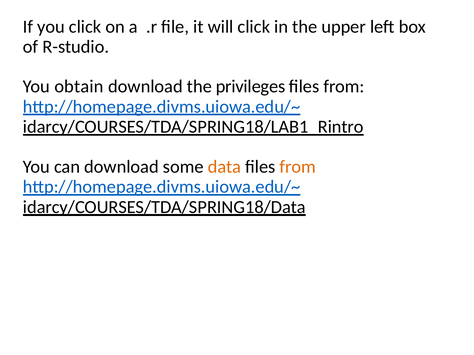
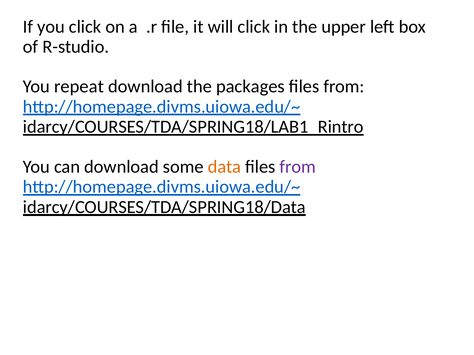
obtain: obtain -> repeat
privileges: privileges -> packages
from at (298, 167) colour: orange -> purple
